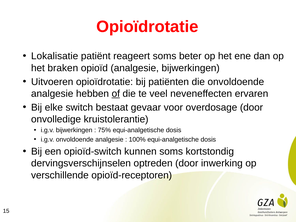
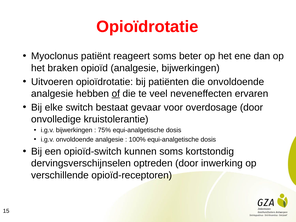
Lokalisatie: Lokalisatie -> Myoclonus
